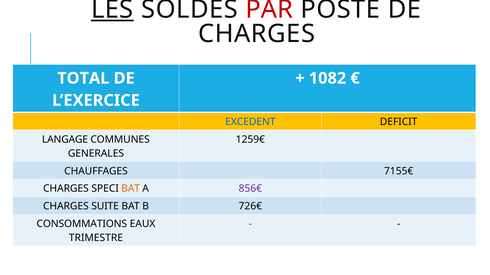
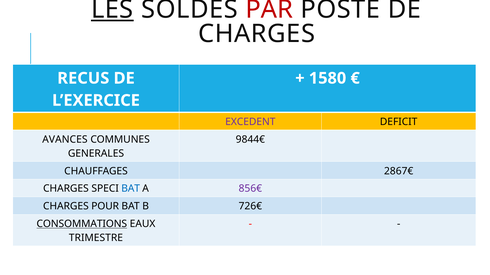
TOTAL: TOTAL -> RECUS
1082: 1082 -> 1580
EXCEDENT colour: blue -> purple
LANGAGE: LANGAGE -> AVANCES
1259€: 1259€ -> 9844€
7155€: 7155€ -> 2867€
BAT at (131, 189) colour: orange -> blue
SUITE: SUITE -> POUR
CONSOMMATIONS underline: none -> present
